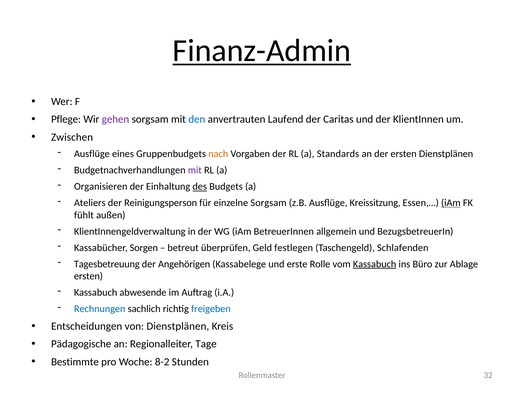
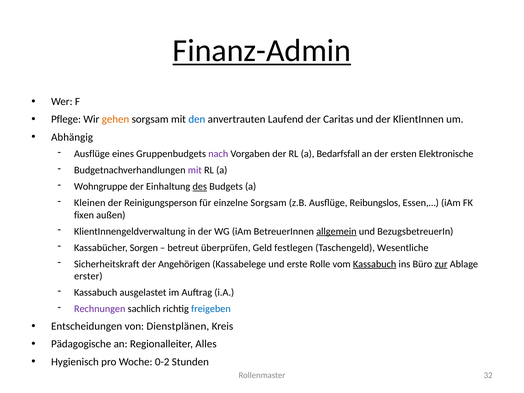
gehen colour: purple -> orange
Zwischen: Zwischen -> Abhängig
nach colour: orange -> purple
Standards: Standards -> Bedarfsfall
ersten Dienstplänen: Dienstplänen -> Elektronische
Organisieren: Organisieren -> Wohngruppe
Ateliers: Ateliers -> Kleinen
Kreissitzung: Kreissitzung -> Reibungslos
iAm at (451, 203) underline: present -> none
fühlt: fühlt -> fixen
allgemein underline: none -> present
Schlafenden: Schlafenden -> Wesentliche
Tagesbetreuung: Tagesbetreuung -> Sicherheitskraft
zur underline: none -> present
ersten at (88, 276): ersten -> erster
abwesende: abwesende -> ausgelastet
Rechnungen colour: blue -> purple
Tage: Tage -> Alles
Bestimmte: Bestimmte -> Hygienisch
8-2: 8-2 -> 0-2
